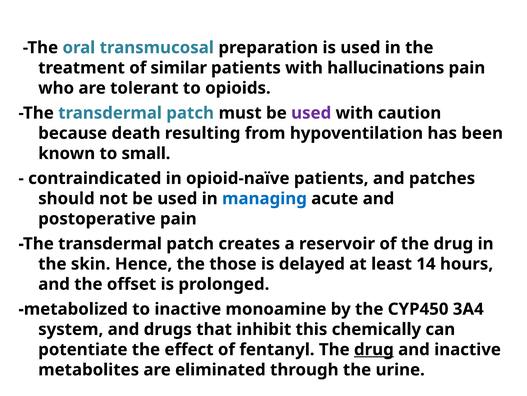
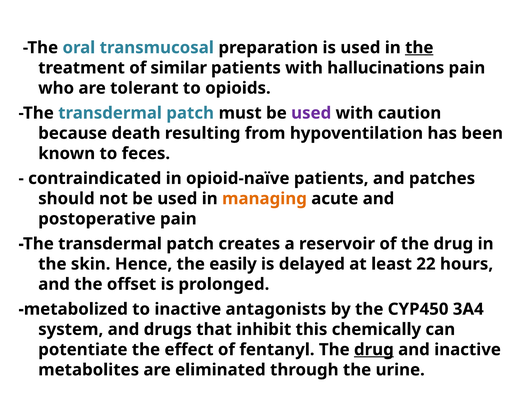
the at (419, 48) underline: none -> present
small: small -> feces
managing colour: blue -> orange
those: those -> easily
14: 14 -> 22
monoamine: monoamine -> antagonists
